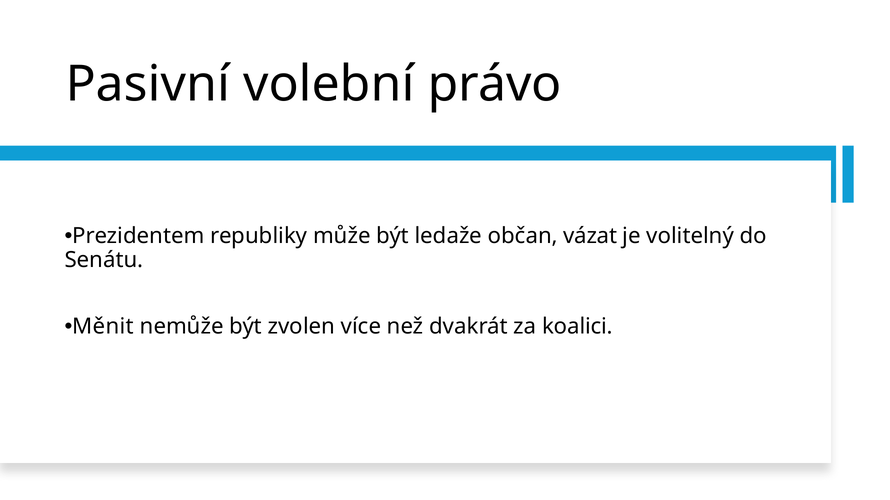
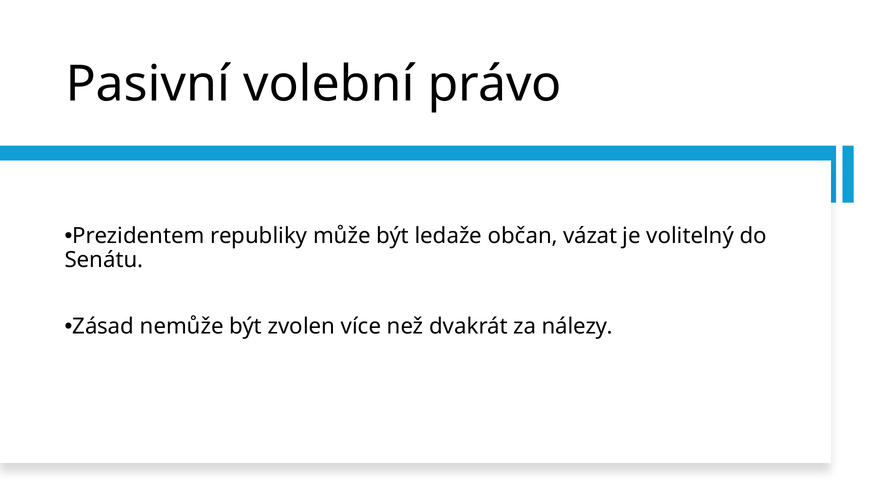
Měnit: Měnit -> Zásad
koalici: koalici -> nálezy
